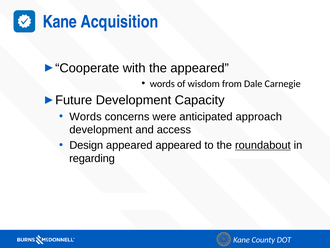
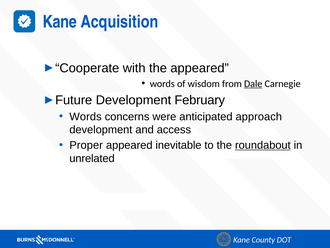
Dale underline: none -> present
Capacity: Capacity -> February
Design: Design -> Proper
appeared appeared: appeared -> inevitable
regarding: regarding -> unrelated
